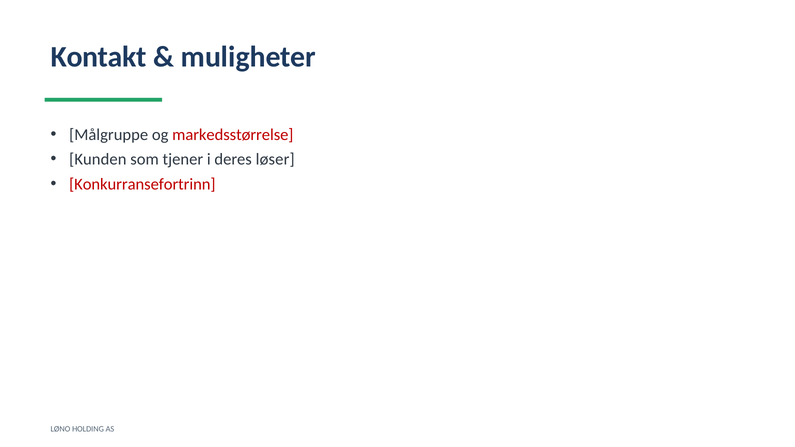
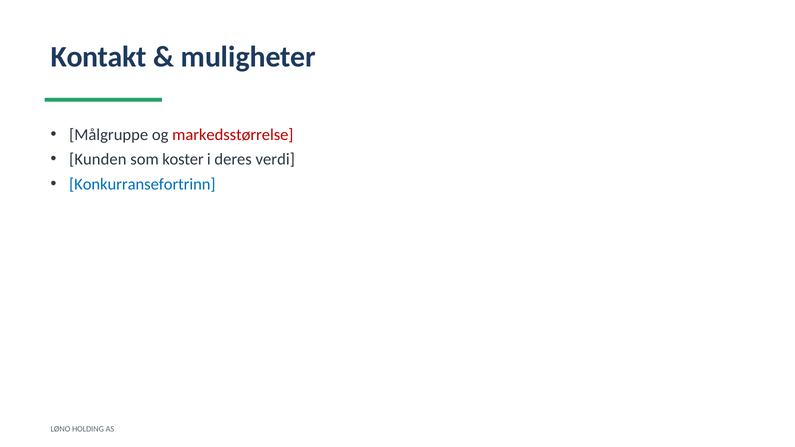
tjener: tjener -> koster
løser: løser -> verdi
Konkurransefortrinn colour: red -> blue
